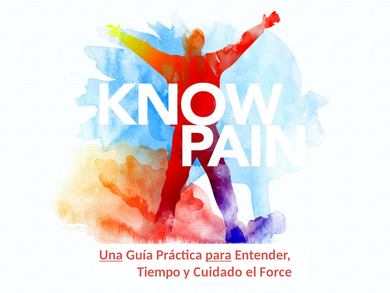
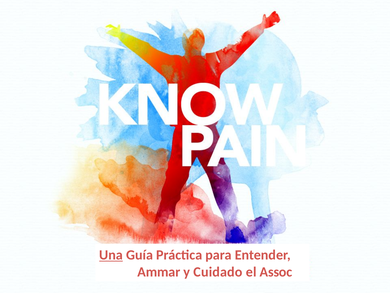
para underline: present -> none
Tiempo: Tiempo -> Ammar
Force: Force -> Assoc
